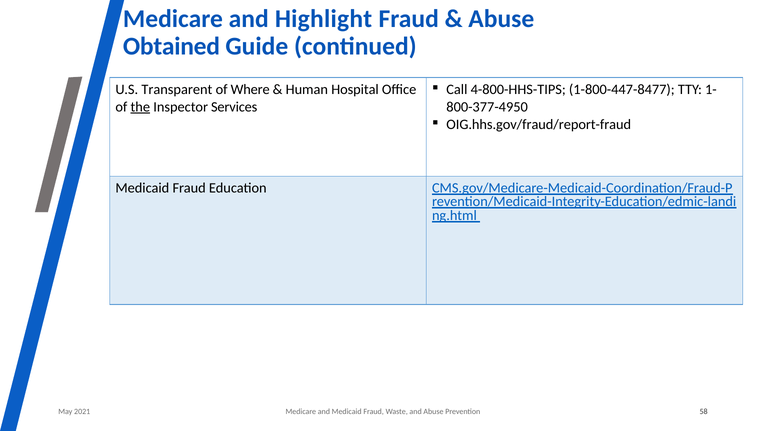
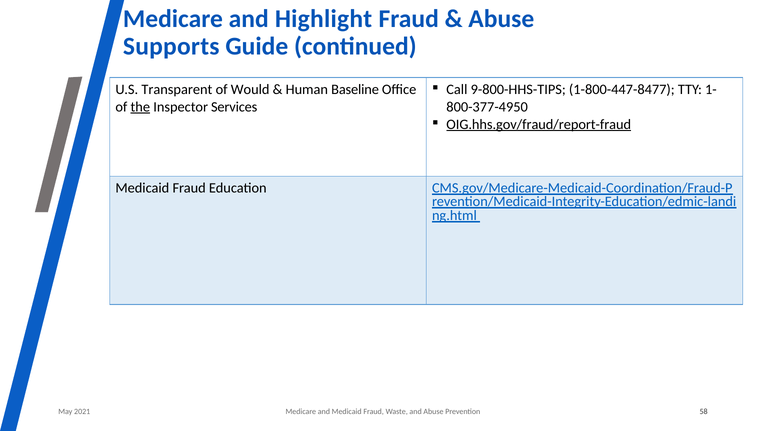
Obtained: Obtained -> Supports
4-800-HHS-TIPS: 4-800-HHS-TIPS -> 9-800-HHS-TIPS
Where: Where -> Would
Hospital: Hospital -> Baseline
OIG.hhs.gov/fraud/report-fraud underline: none -> present
